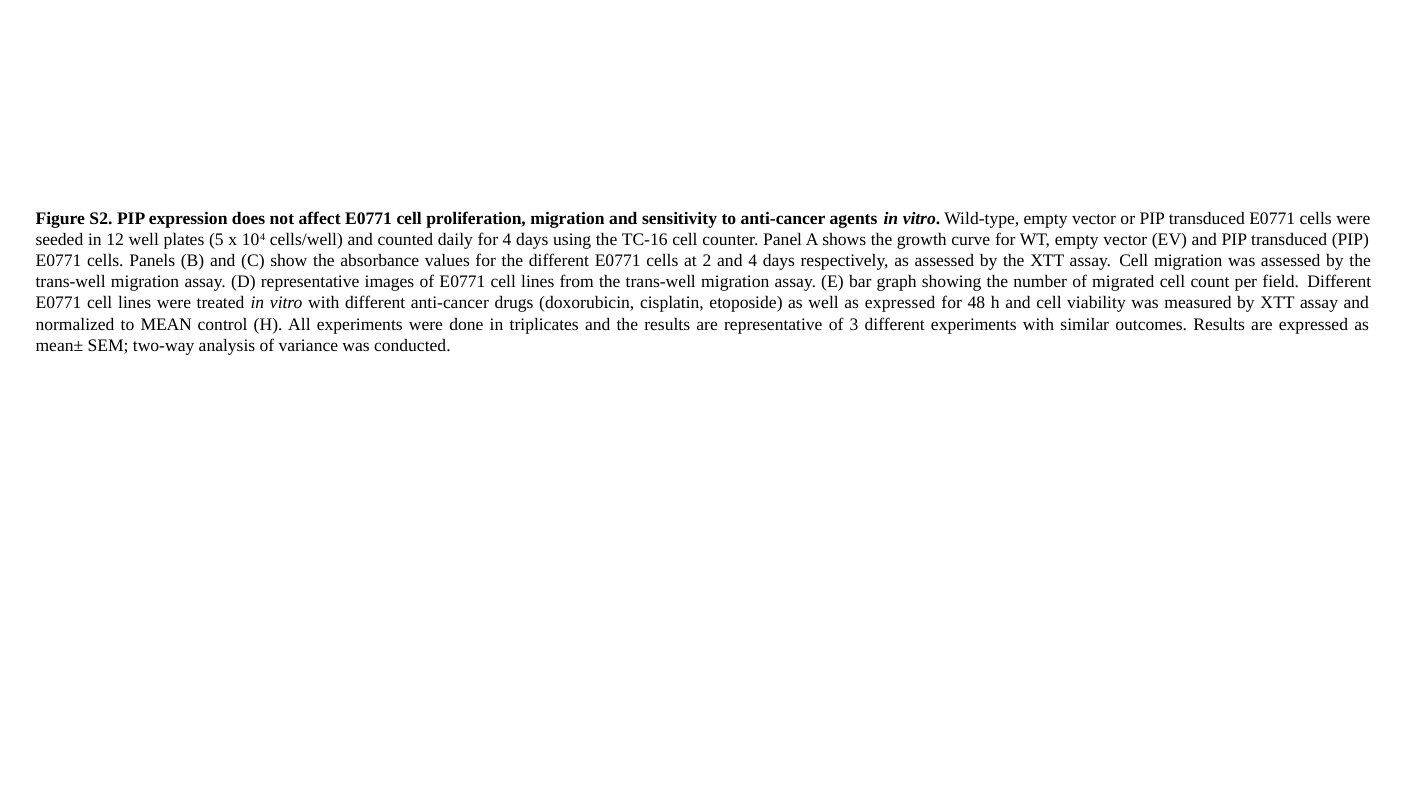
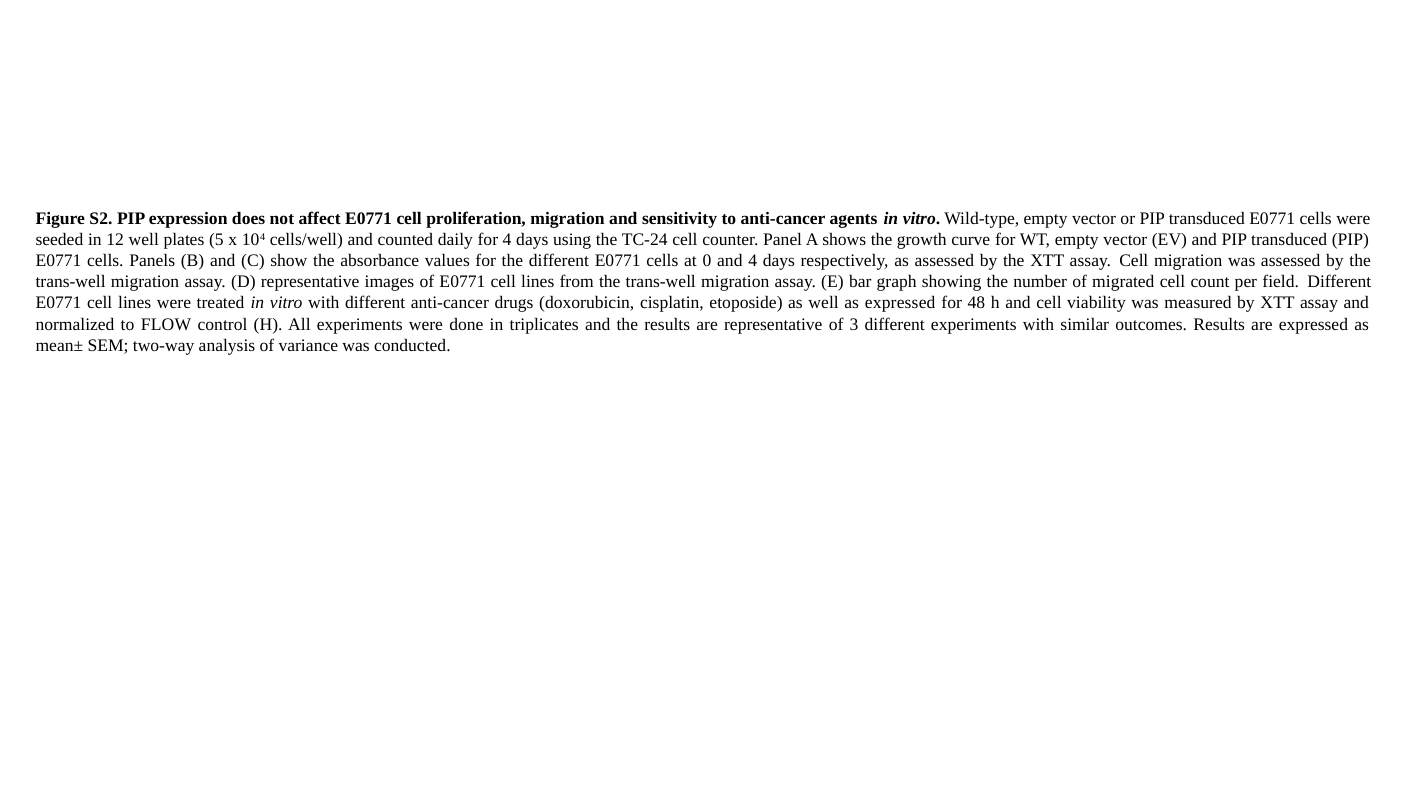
TC-16: TC-16 -> TC-24
2: 2 -> 0
MEAN: MEAN -> FLOW
